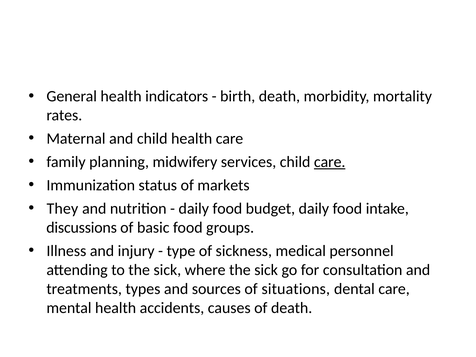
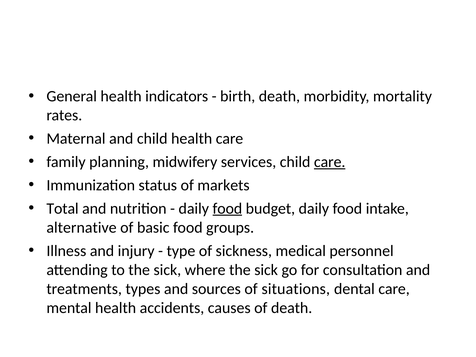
They: They -> Total
food at (227, 208) underline: none -> present
discussions: discussions -> alternative
